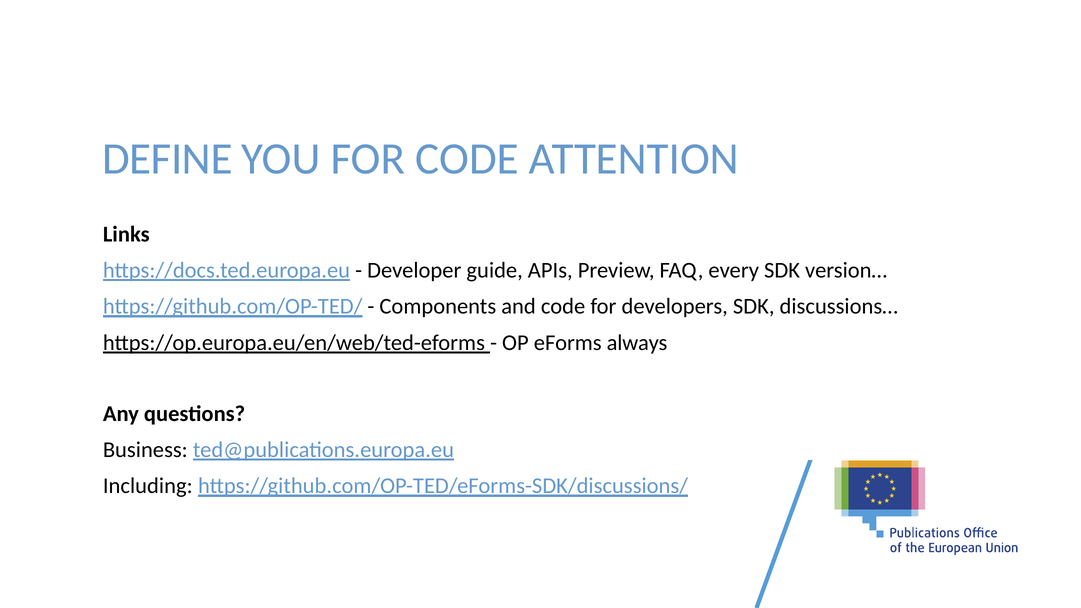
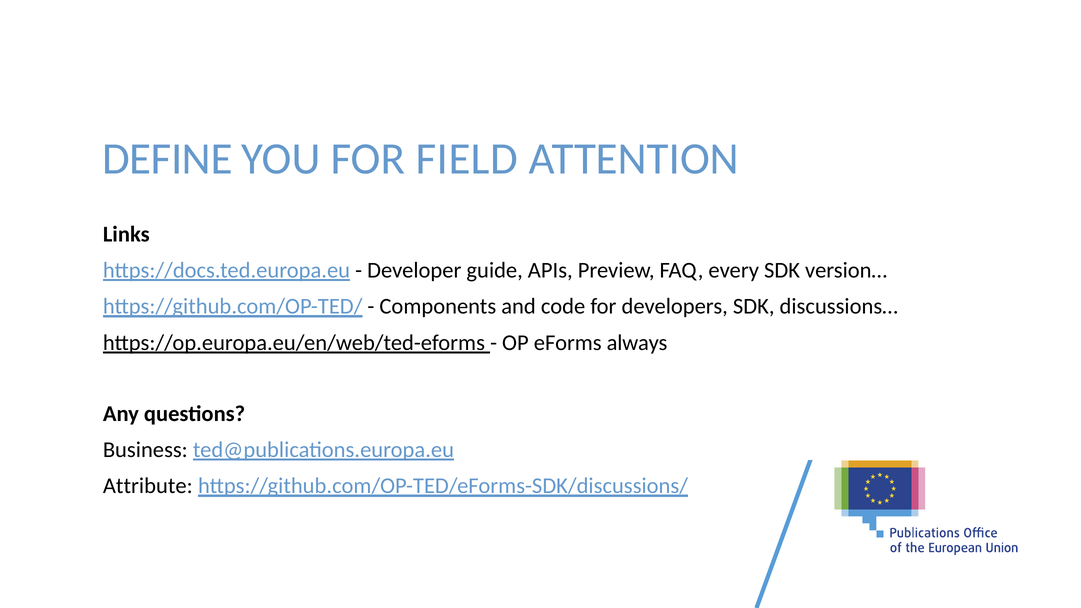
FOR CODE: CODE -> FIELD
Including: Including -> Attribute
